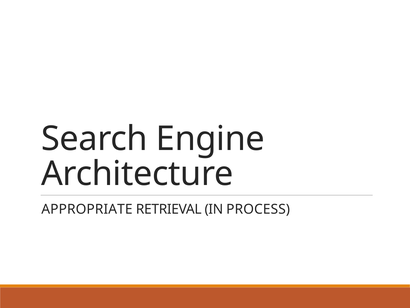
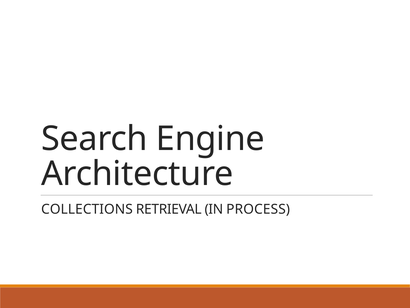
APPROPRIATE: APPROPRIATE -> COLLECTIONS
